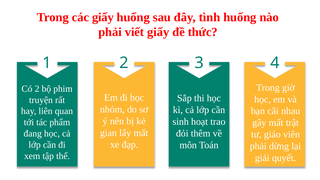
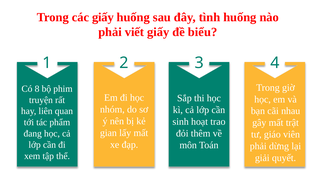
thức: thức -> biểu
Có 2: 2 -> 8
